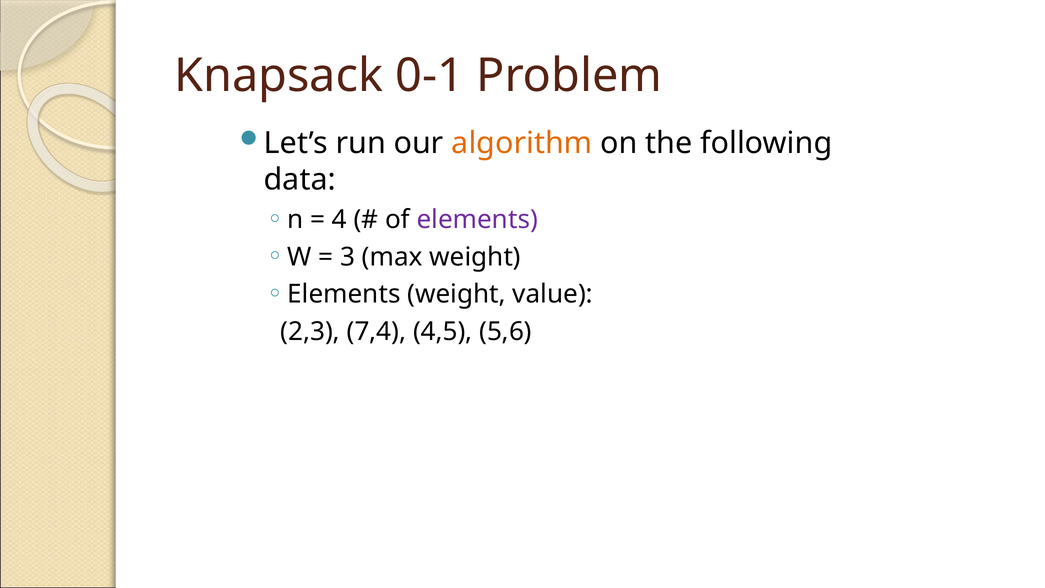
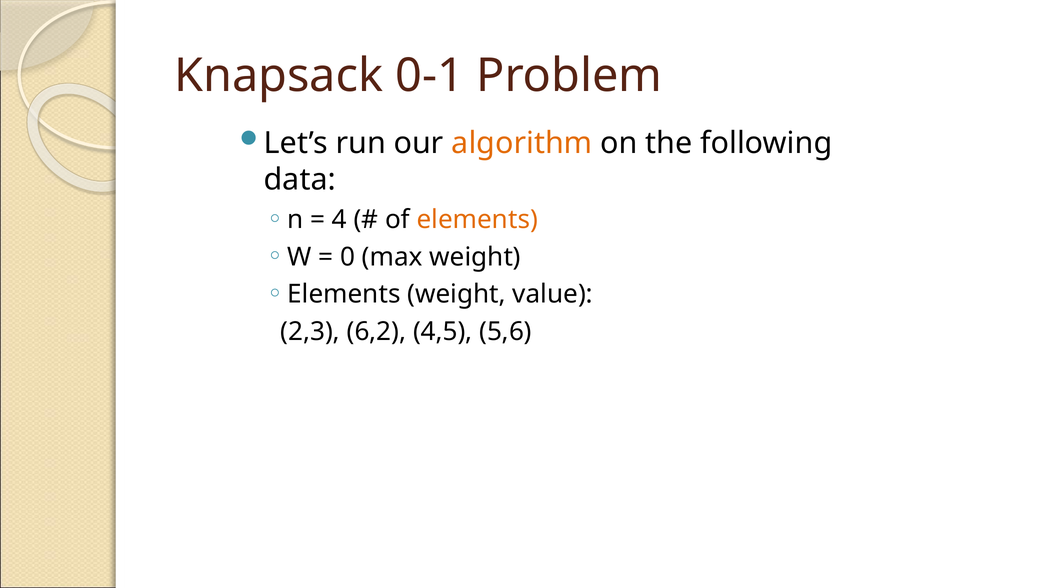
elements at (477, 219) colour: purple -> orange
3: 3 -> 0
7,4: 7,4 -> 6,2
